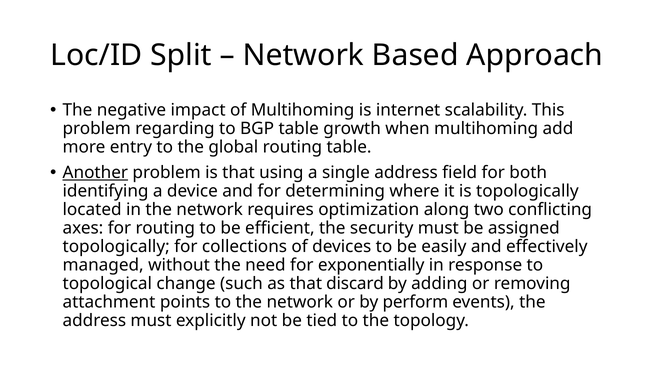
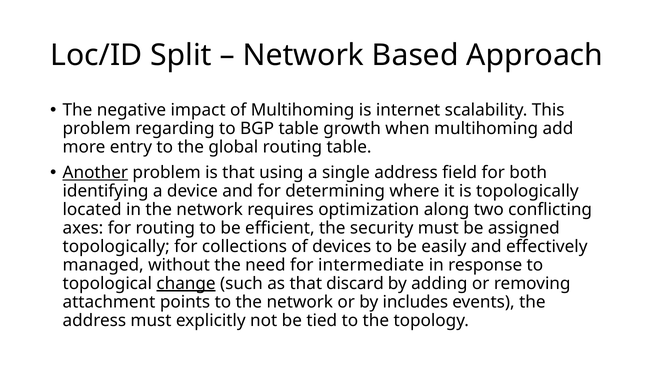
exponentially: exponentially -> intermediate
change underline: none -> present
perform: perform -> includes
